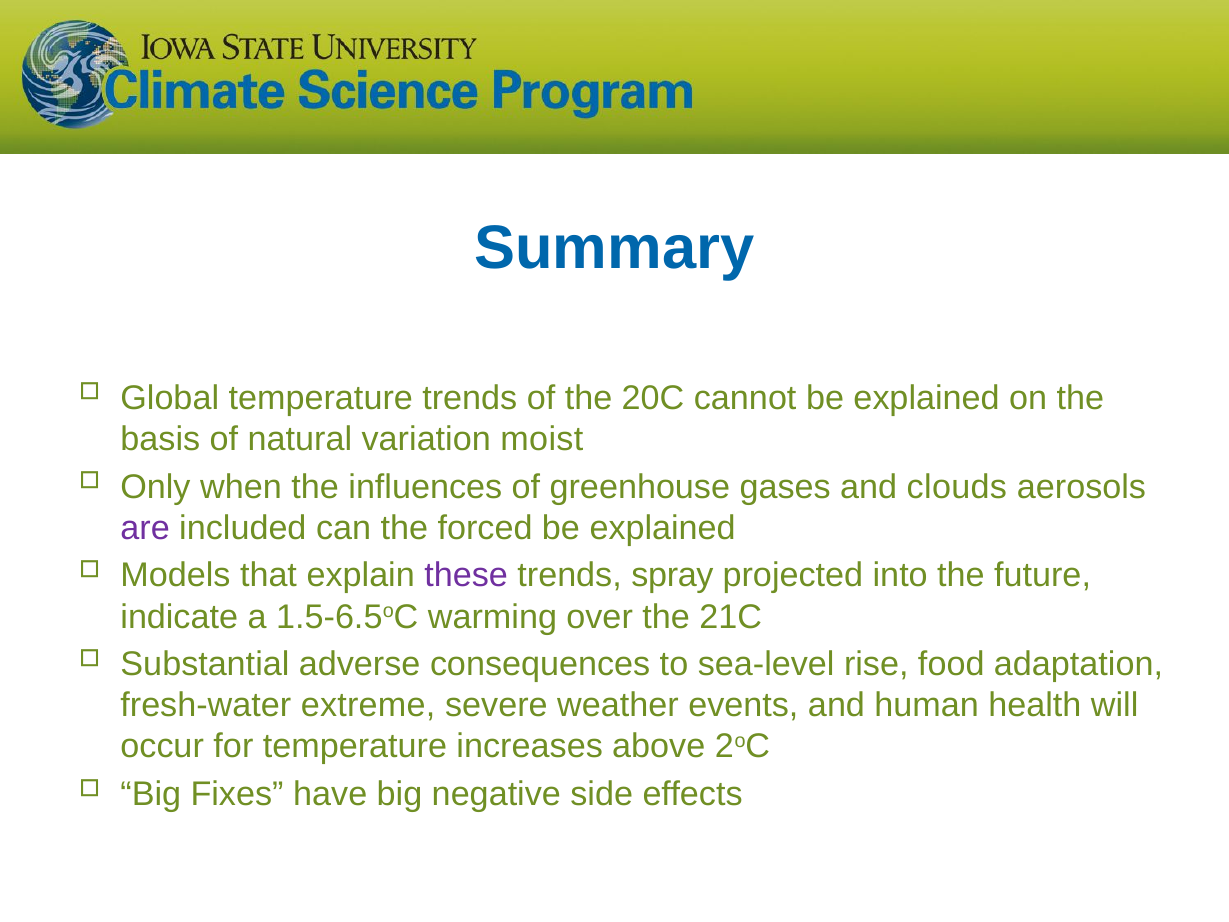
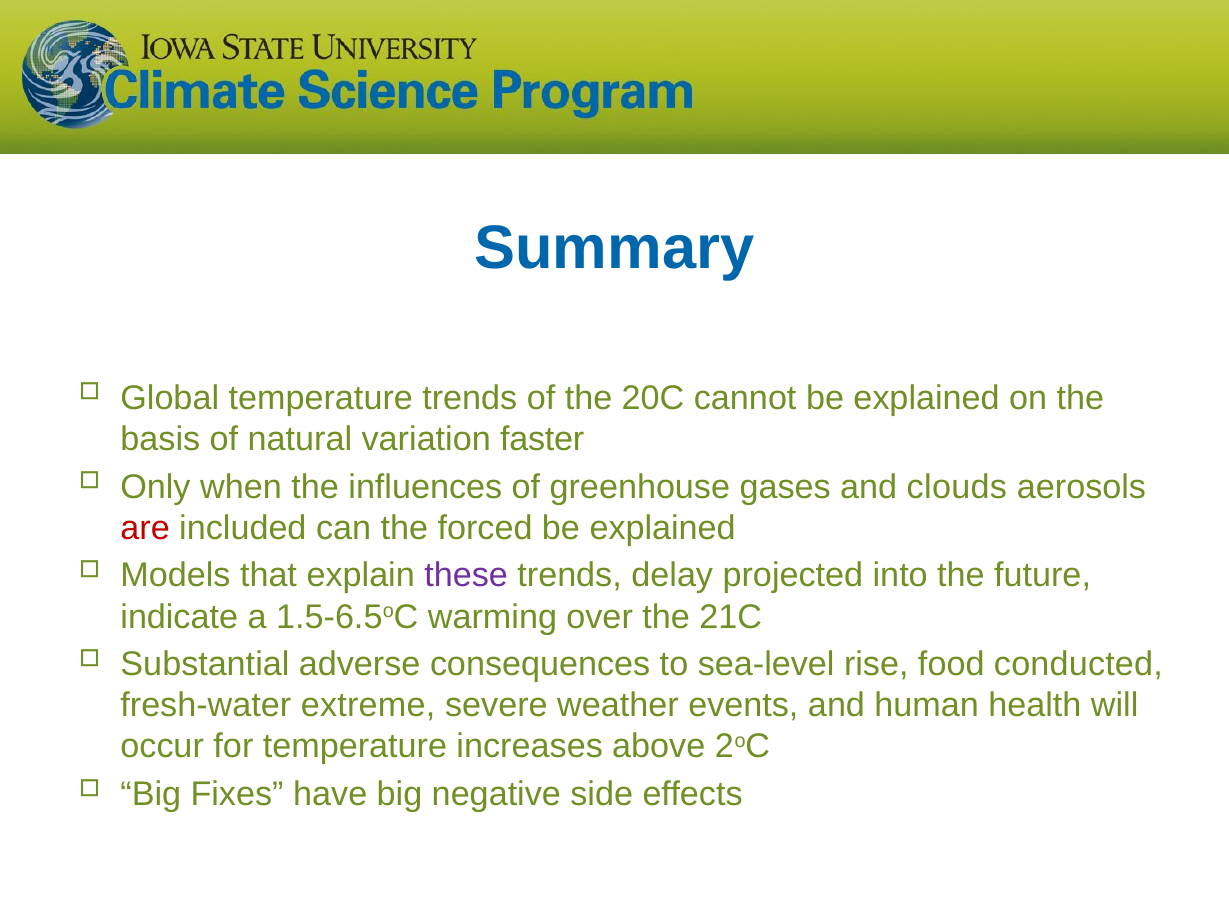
moist: moist -> faster
are colour: purple -> red
spray: spray -> delay
adaptation: adaptation -> conducted
